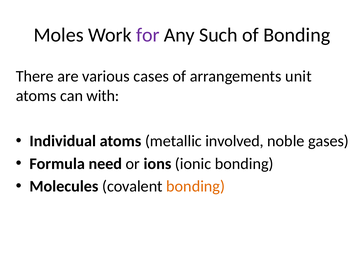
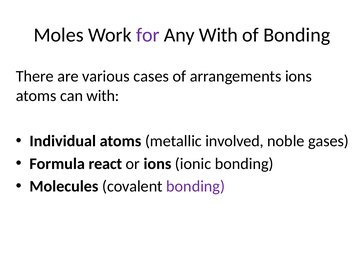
Any Such: Such -> With
arrangements unit: unit -> ions
need: need -> react
bonding at (196, 186) colour: orange -> purple
